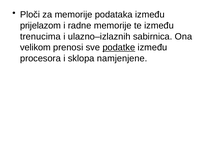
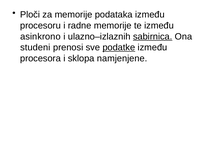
prijelazom: prijelazom -> procesoru
trenucima: trenucima -> asinkrono
sabirnica underline: none -> present
velikom: velikom -> studeni
